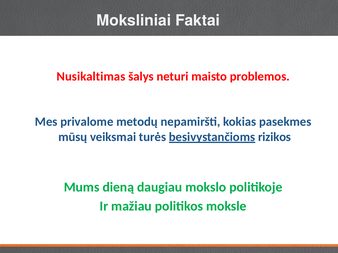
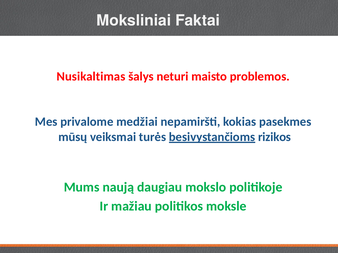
metodų: metodų -> medžiai
dieną: dieną -> naują
